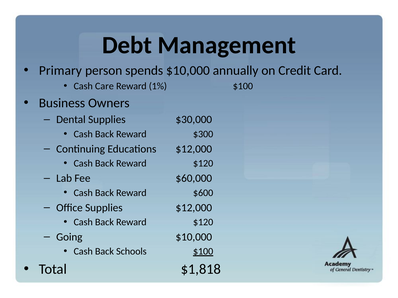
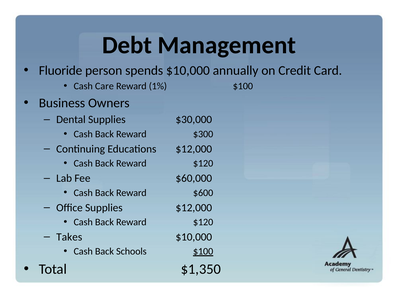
Primary: Primary -> Fluoride
Going: Going -> Takes
$1,818: $1,818 -> $1,350
